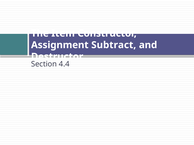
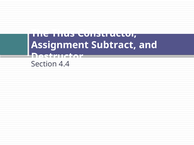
Item: Item -> Thus
